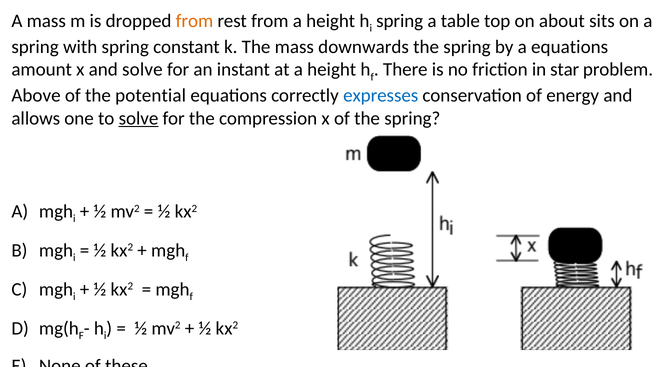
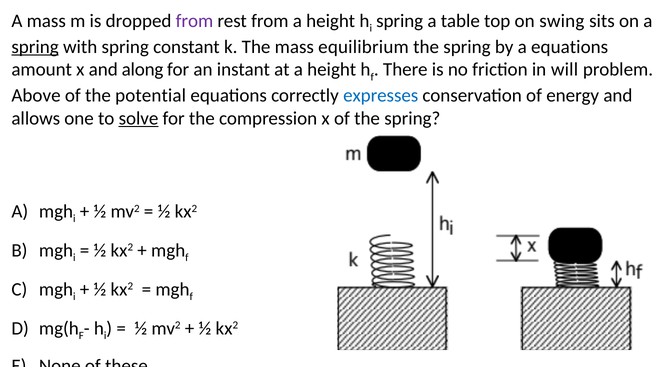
from at (194, 21) colour: orange -> purple
about: about -> swing
spring at (35, 47) underline: none -> present
downwards: downwards -> equilibrium
and solve: solve -> along
star: star -> will
